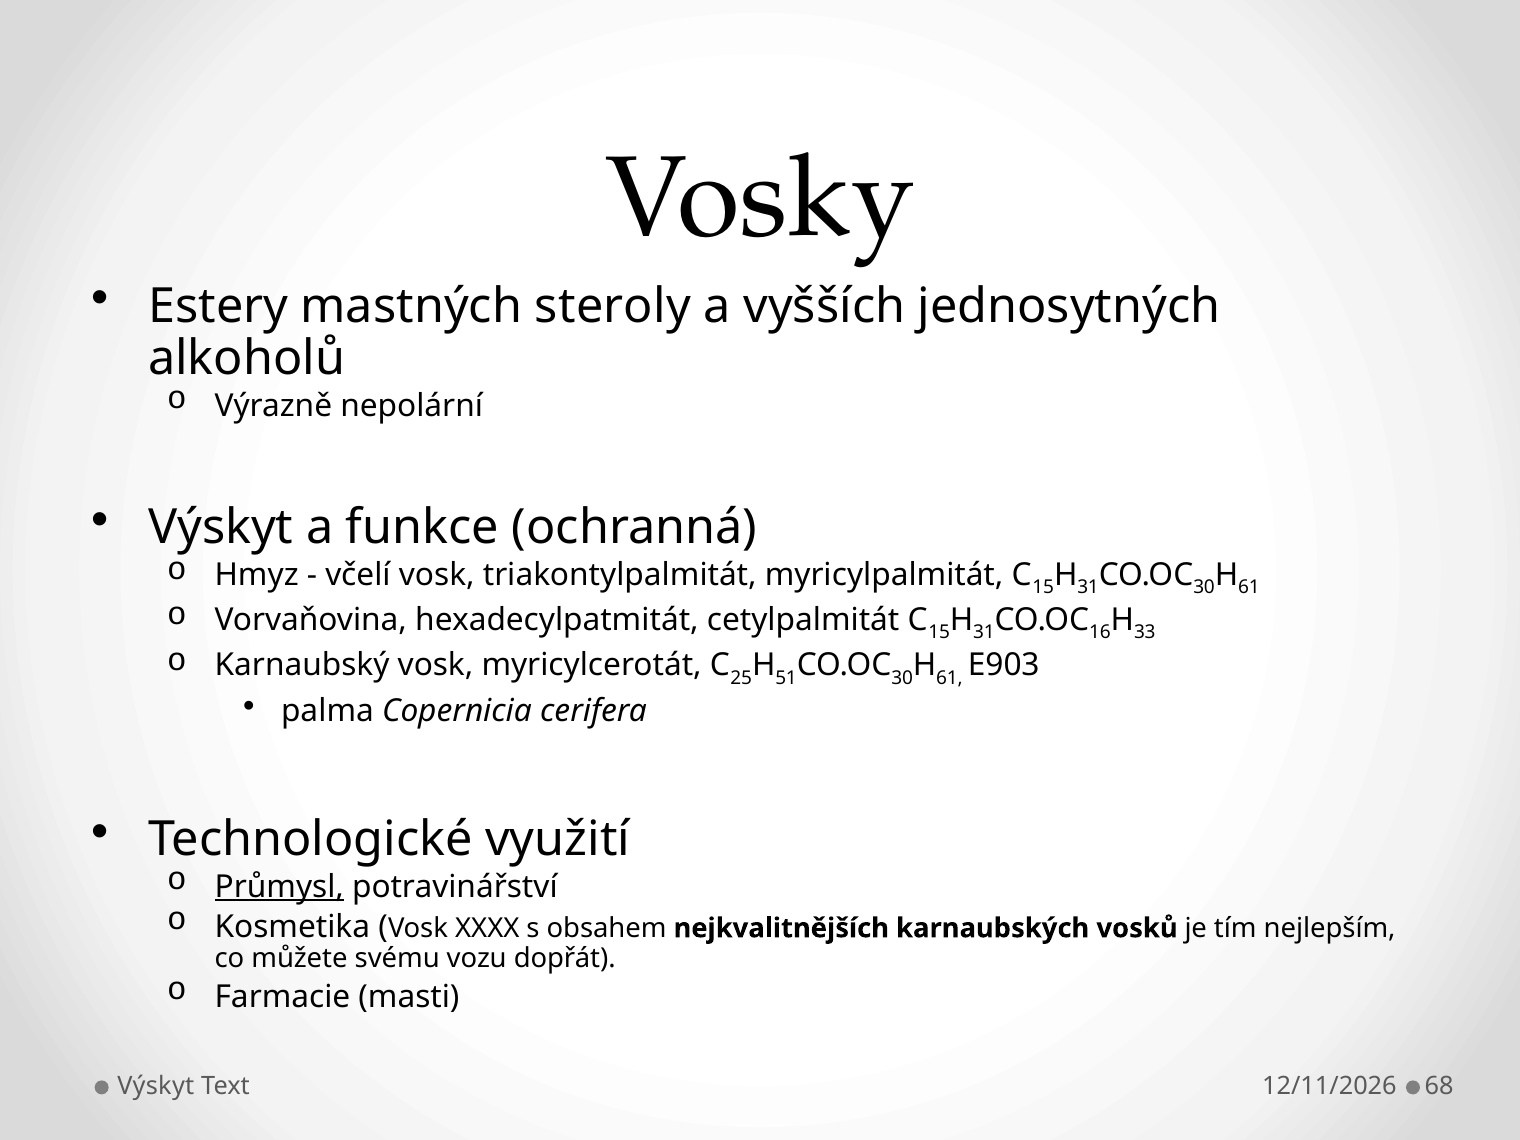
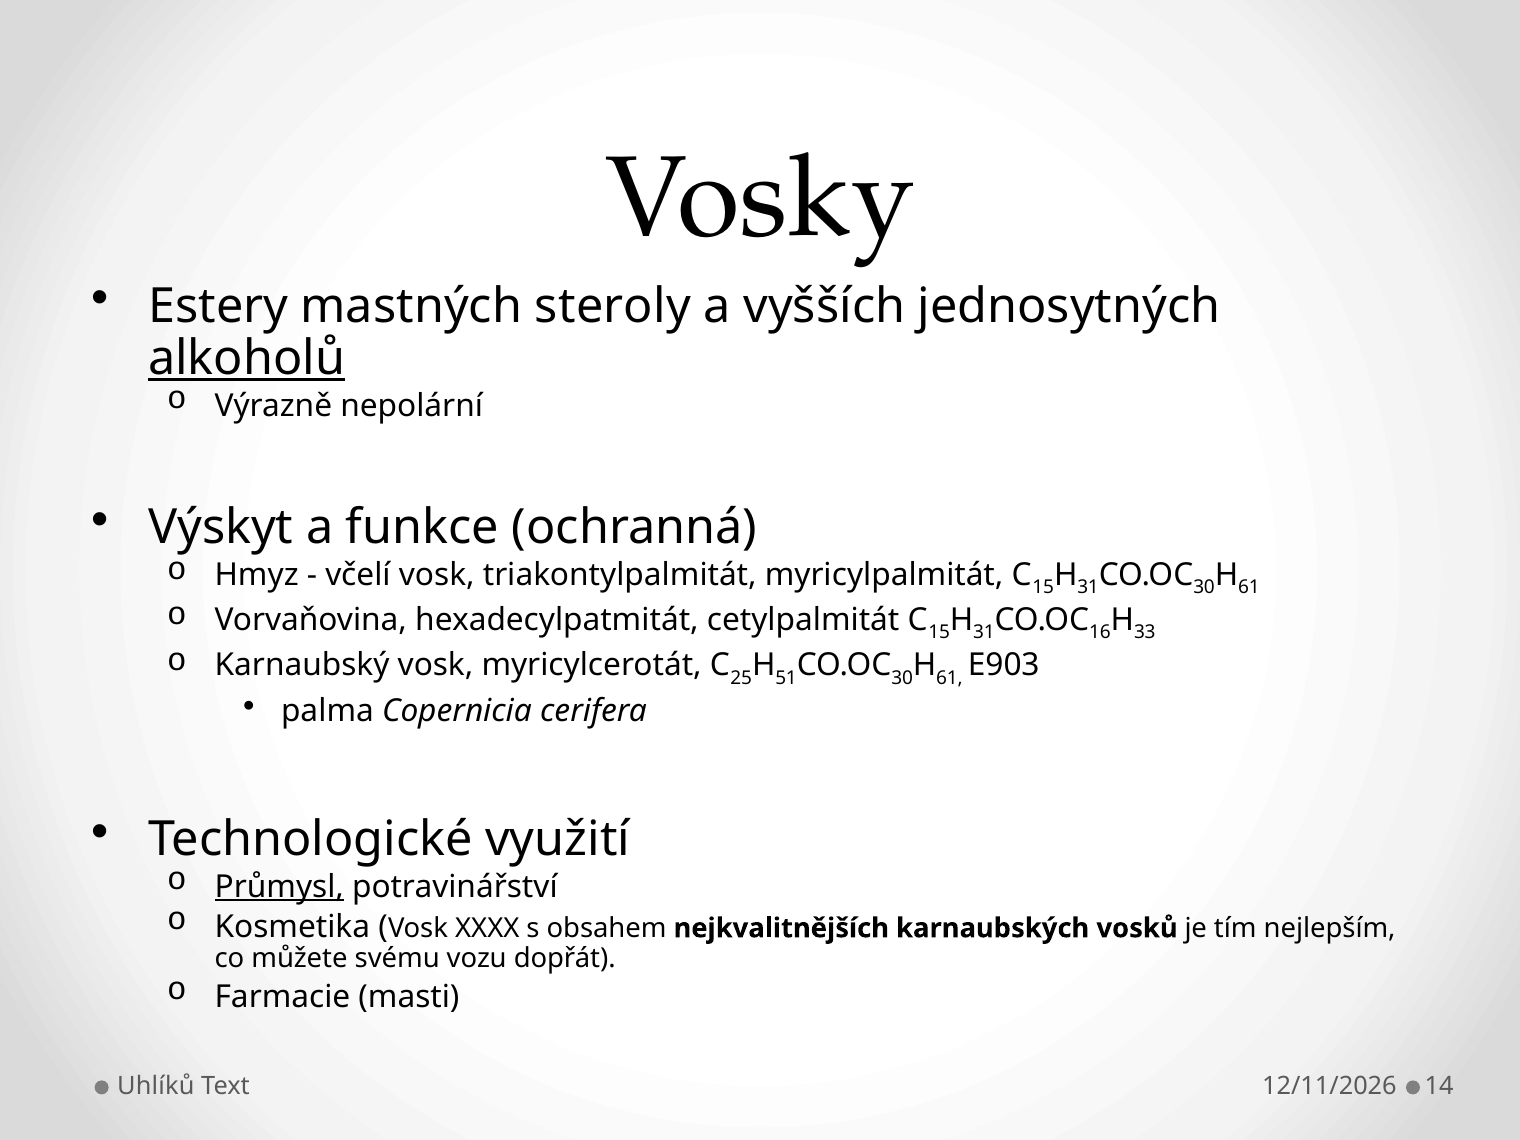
alkoholů underline: none -> present
Výskyt at (156, 1087): Výskyt -> Uhlíků
68: 68 -> 14
